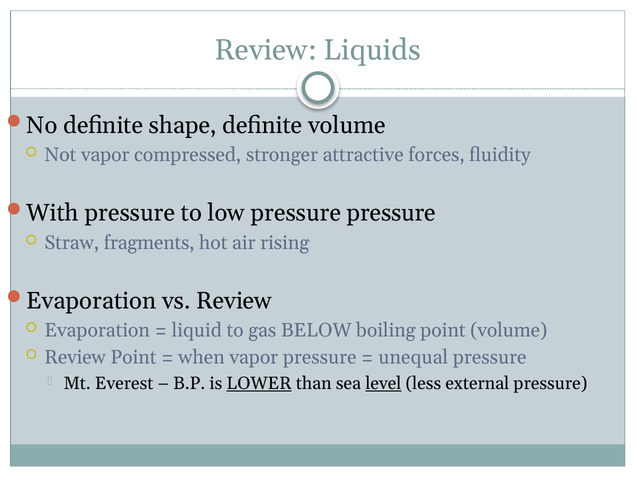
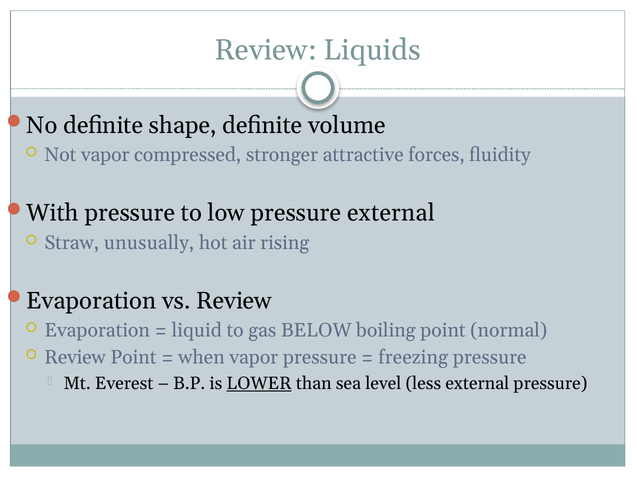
pressure pressure: pressure -> external
fragments: fragments -> unusually
point volume: volume -> normal
unequal: unequal -> freezing
level underline: present -> none
